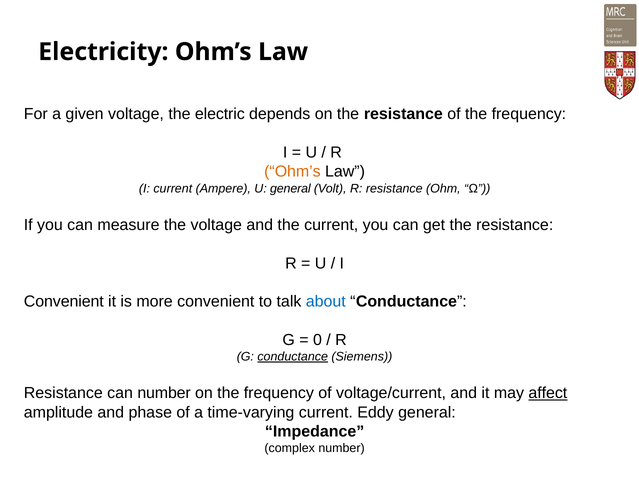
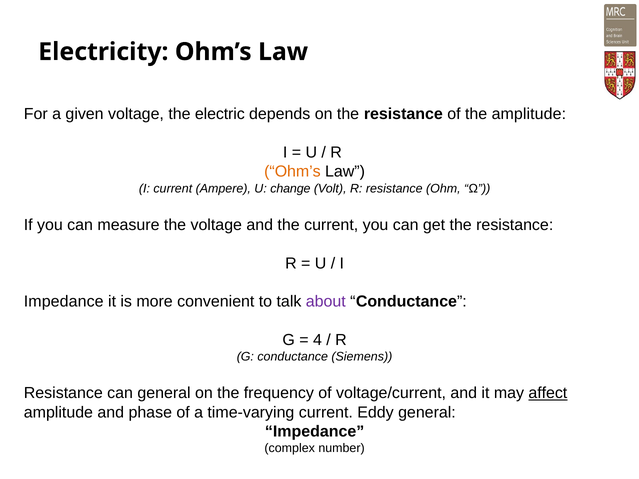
of the frequency: frequency -> amplitude
U general: general -> change
Convenient at (64, 302): Convenient -> Impedance
about colour: blue -> purple
0: 0 -> 4
conductance at (293, 357) underline: present -> none
can number: number -> general
